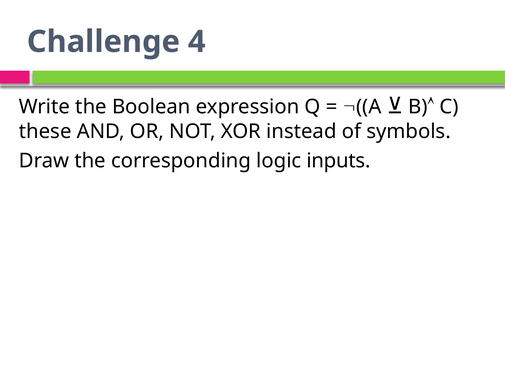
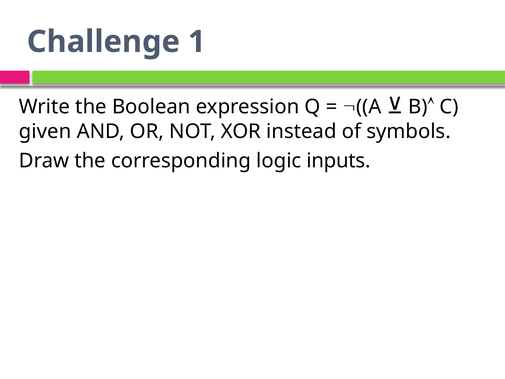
4: 4 -> 1
these: these -> given
